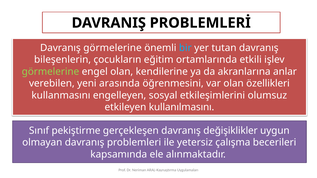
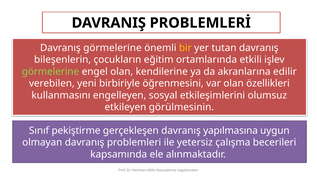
bir colour: light blue -> yellow
anlar: anlar -> edilir
arasında: arasında -> birbiriyle
kullanılmasını: kullanılmasını -> görülmesinin
değişiklikler: değişiklikler -> yapılmasına
